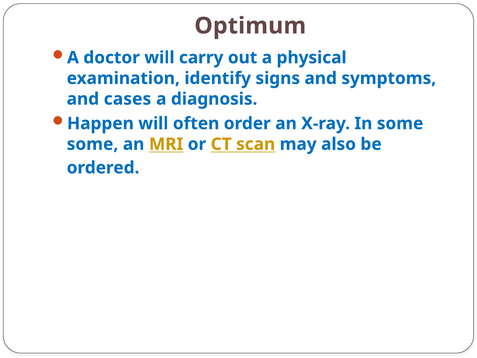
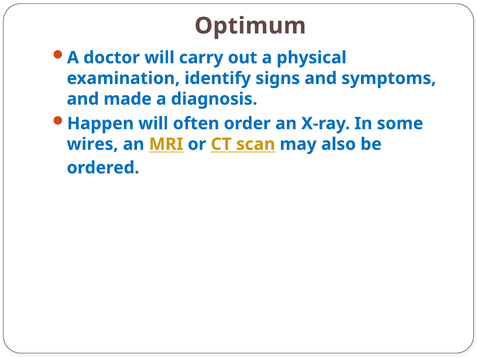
cases: cases -> made
some at (93, 144): some -> wires
